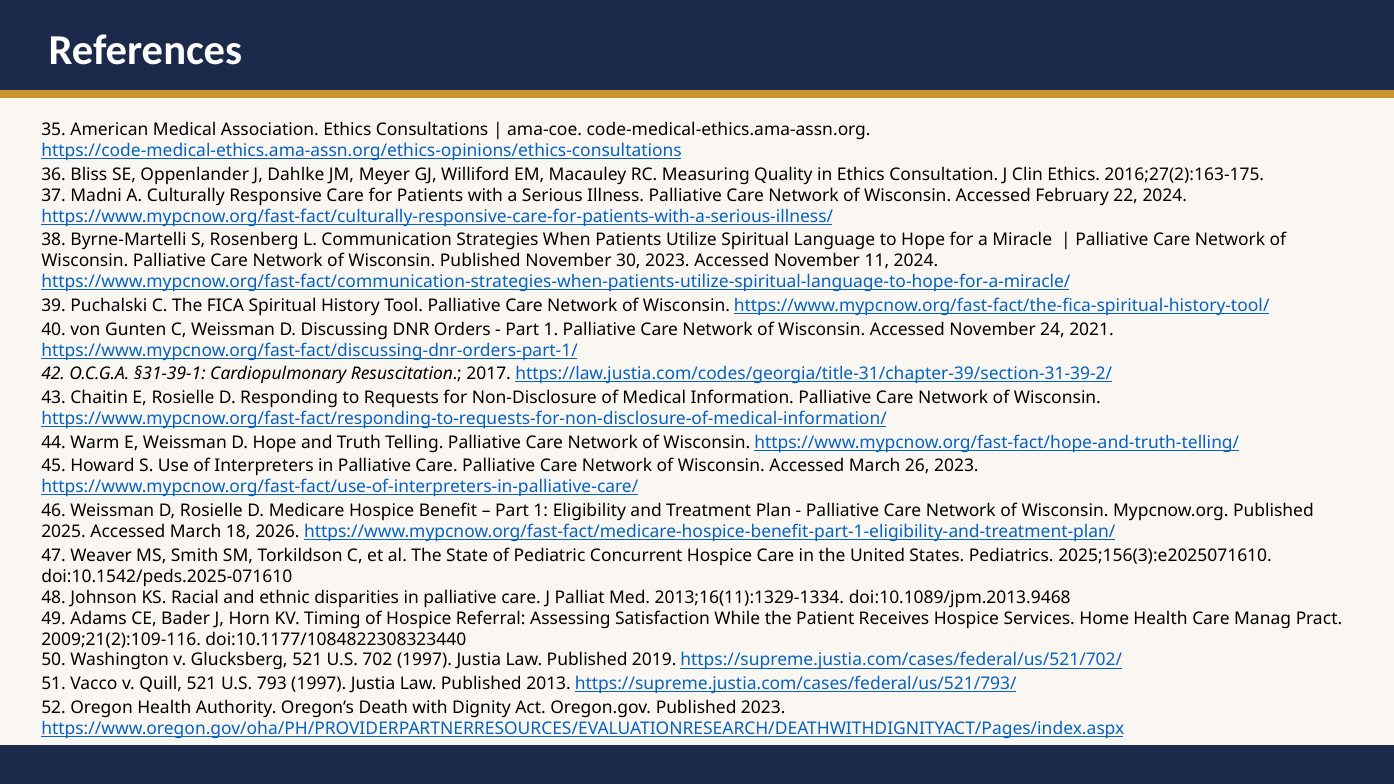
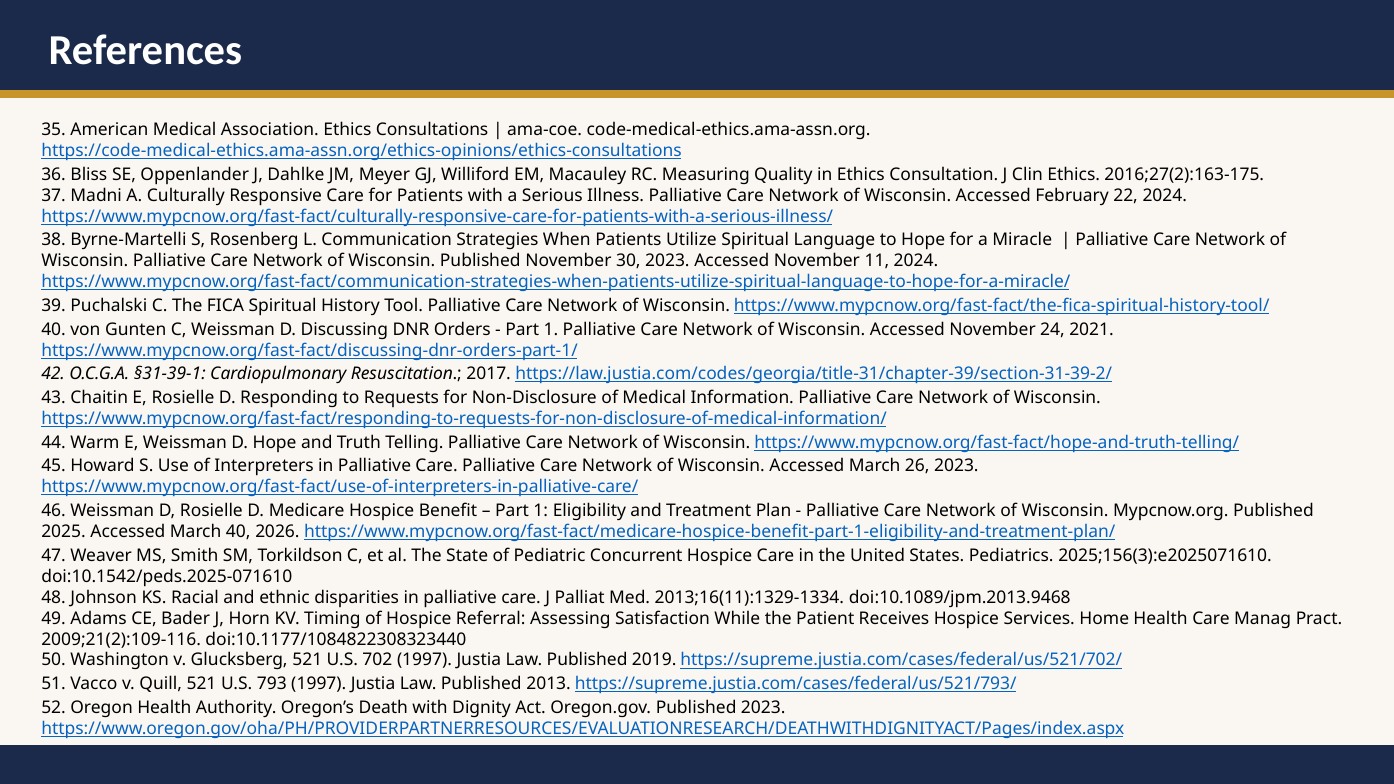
March 18: 18 -> 40
